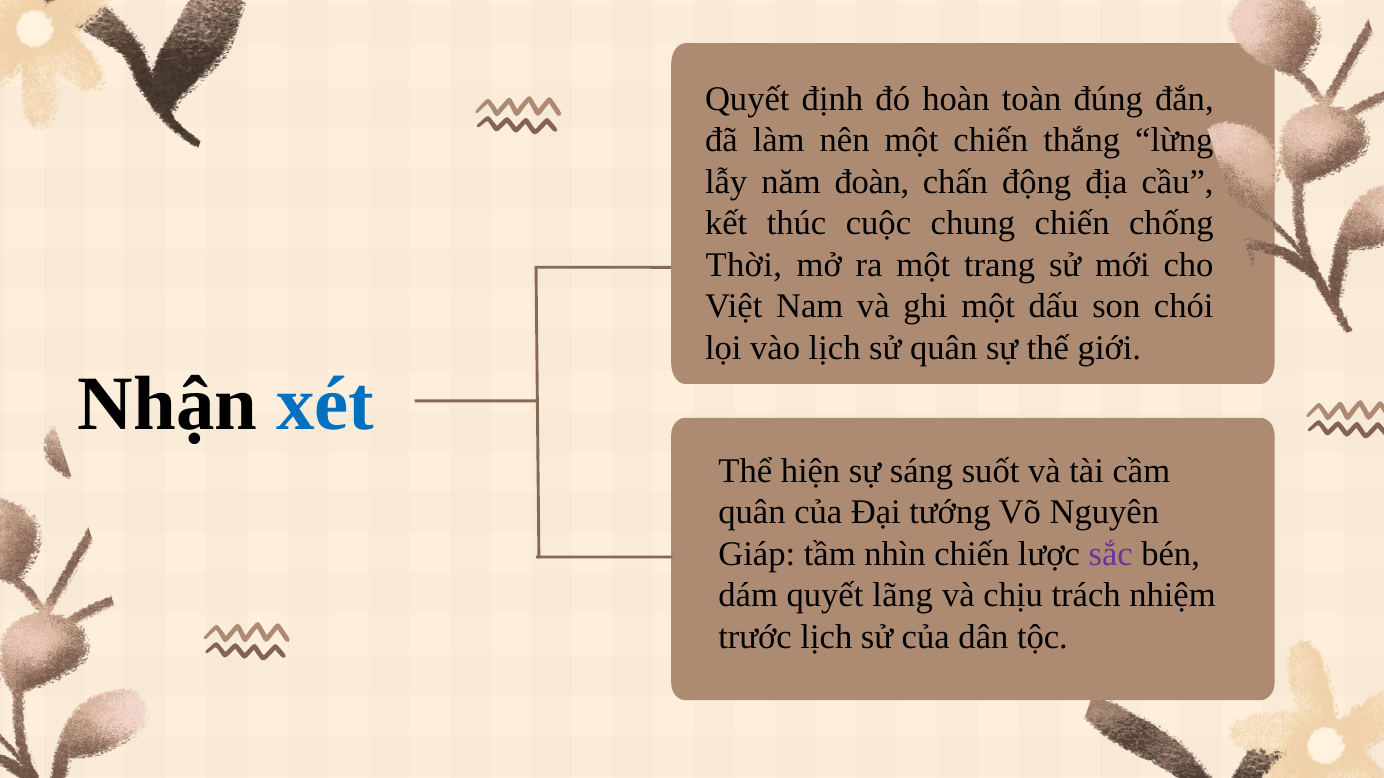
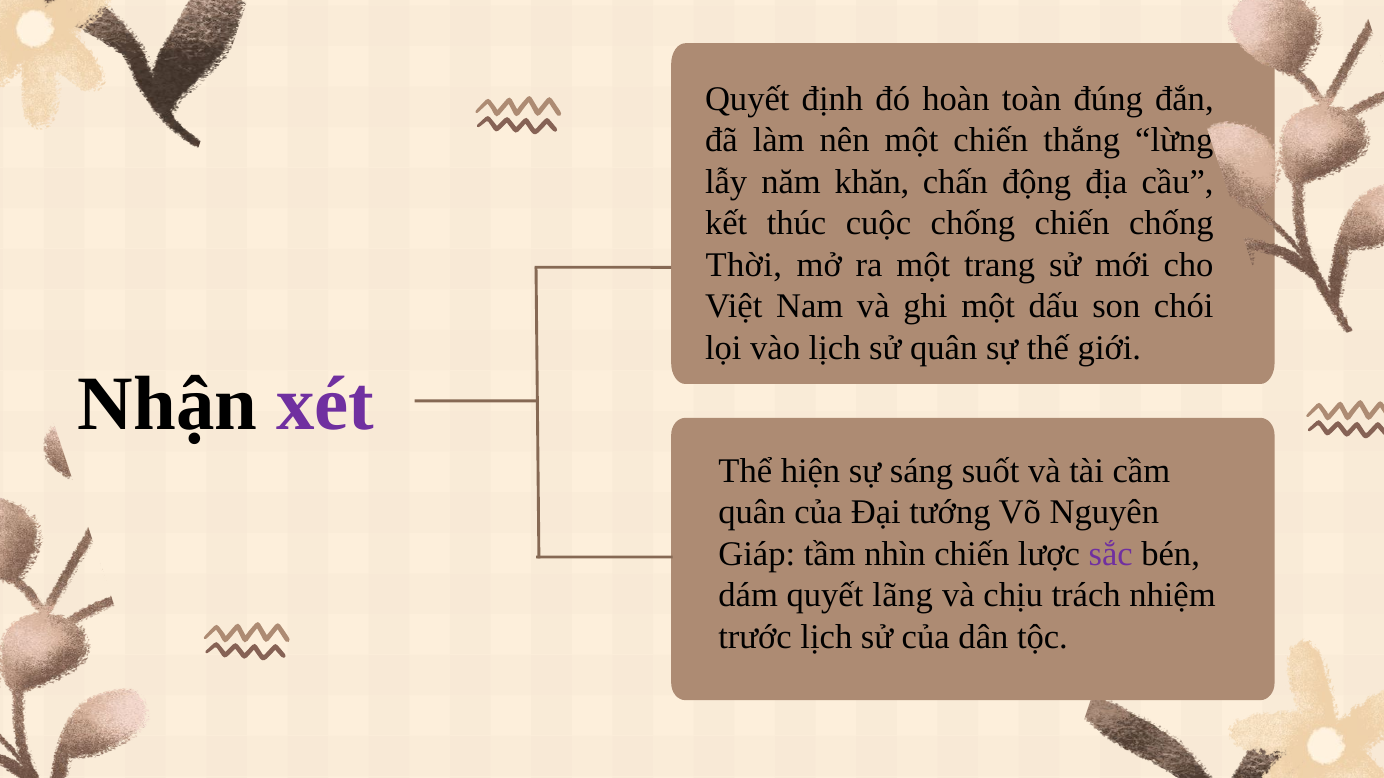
đoàn: đoàn -> khăn
cuộc chung: chung -> chống
xét colour: blue -> purple
